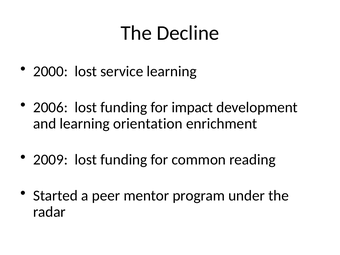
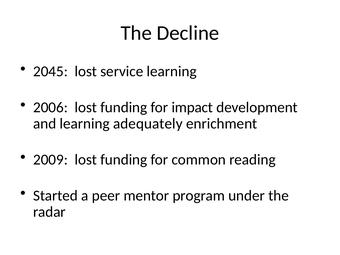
2000: 2000 -> 2045
orientation: orientation -> adequately
